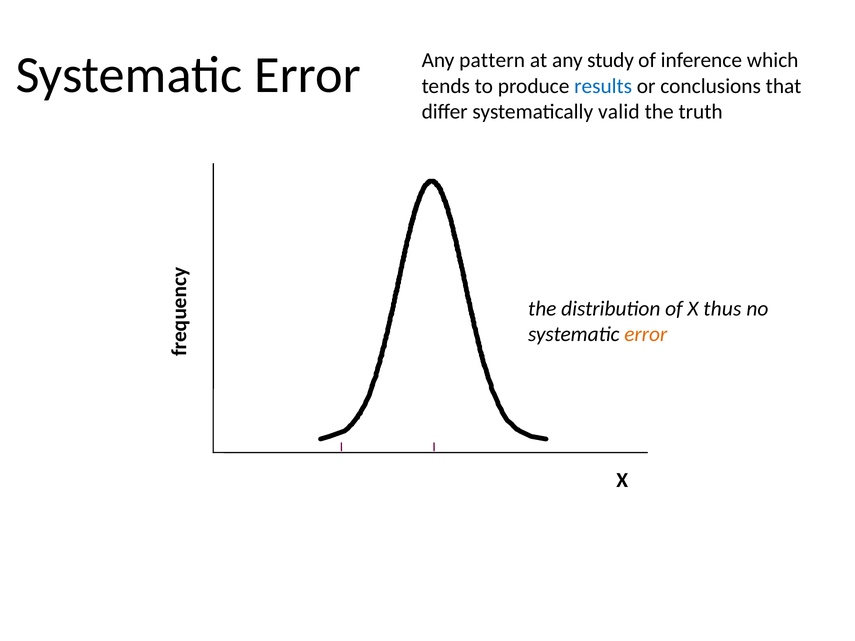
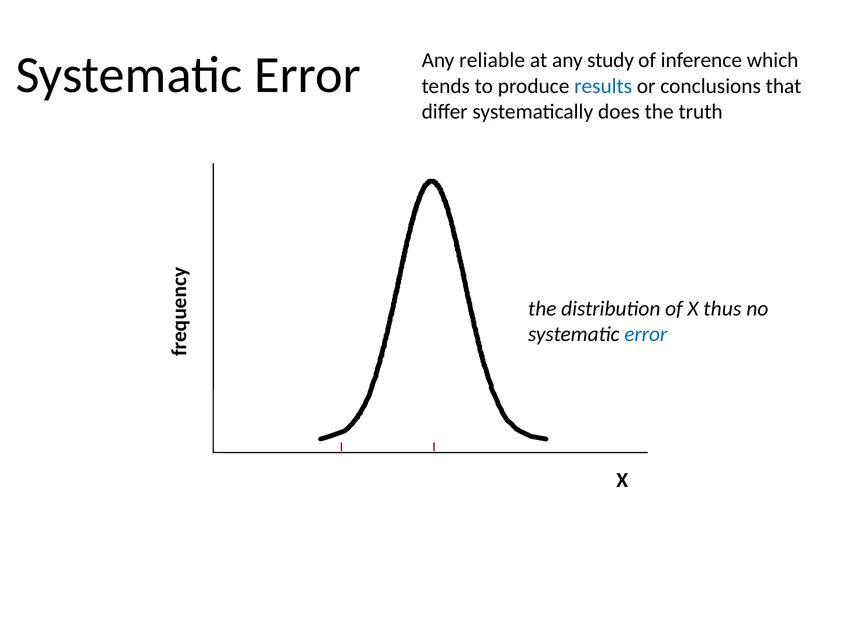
pattern: pattern -> reliable
valid: valid -> does
error at (646, 334) colour: orange -> blue
